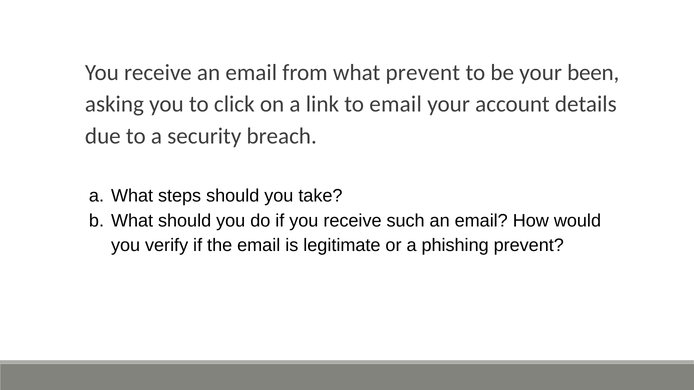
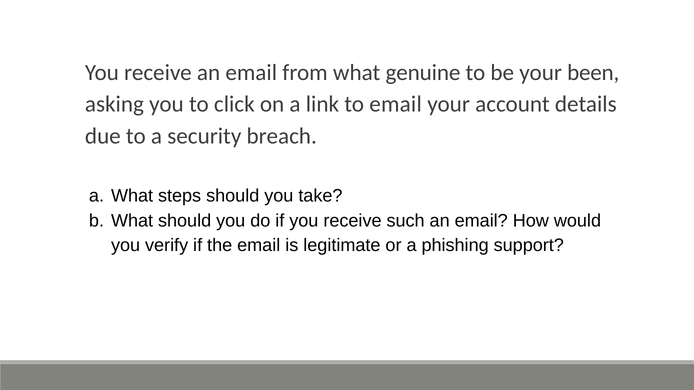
what prevent: prevent -> genuine
phishing prevent: prevent -> support
